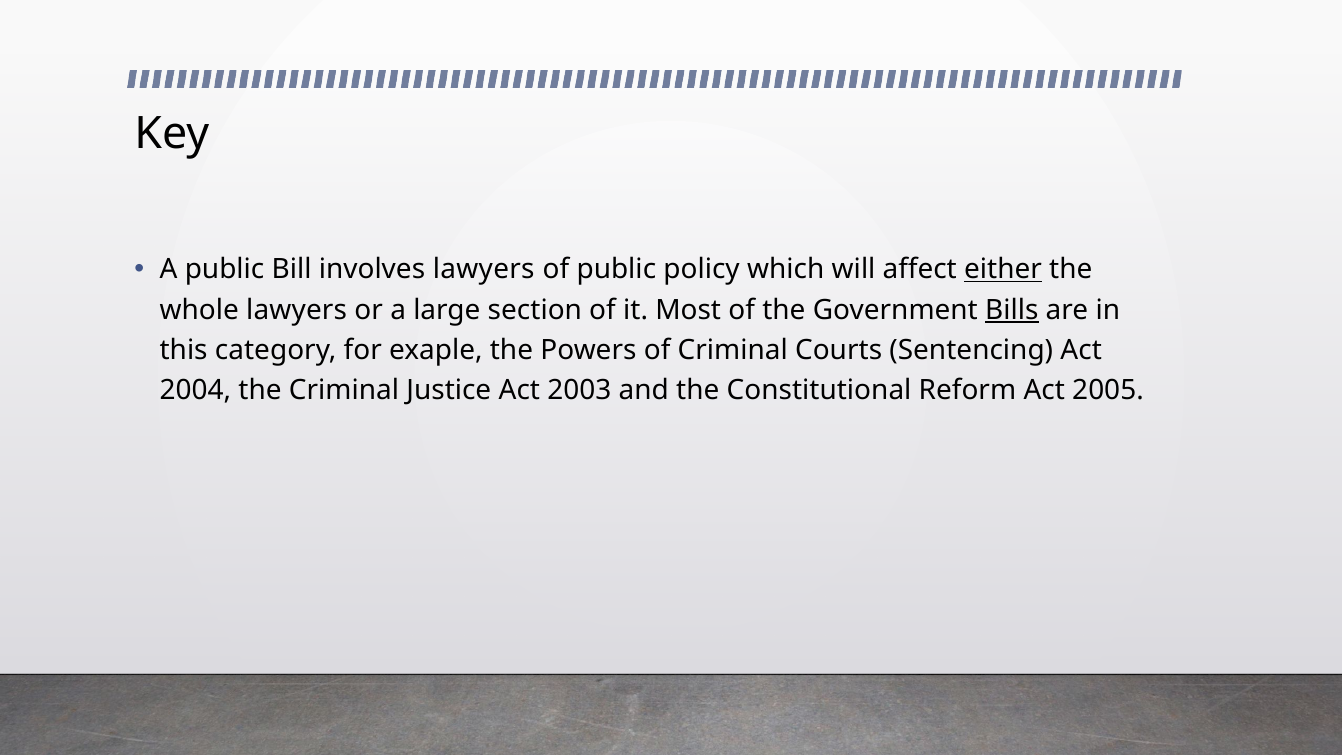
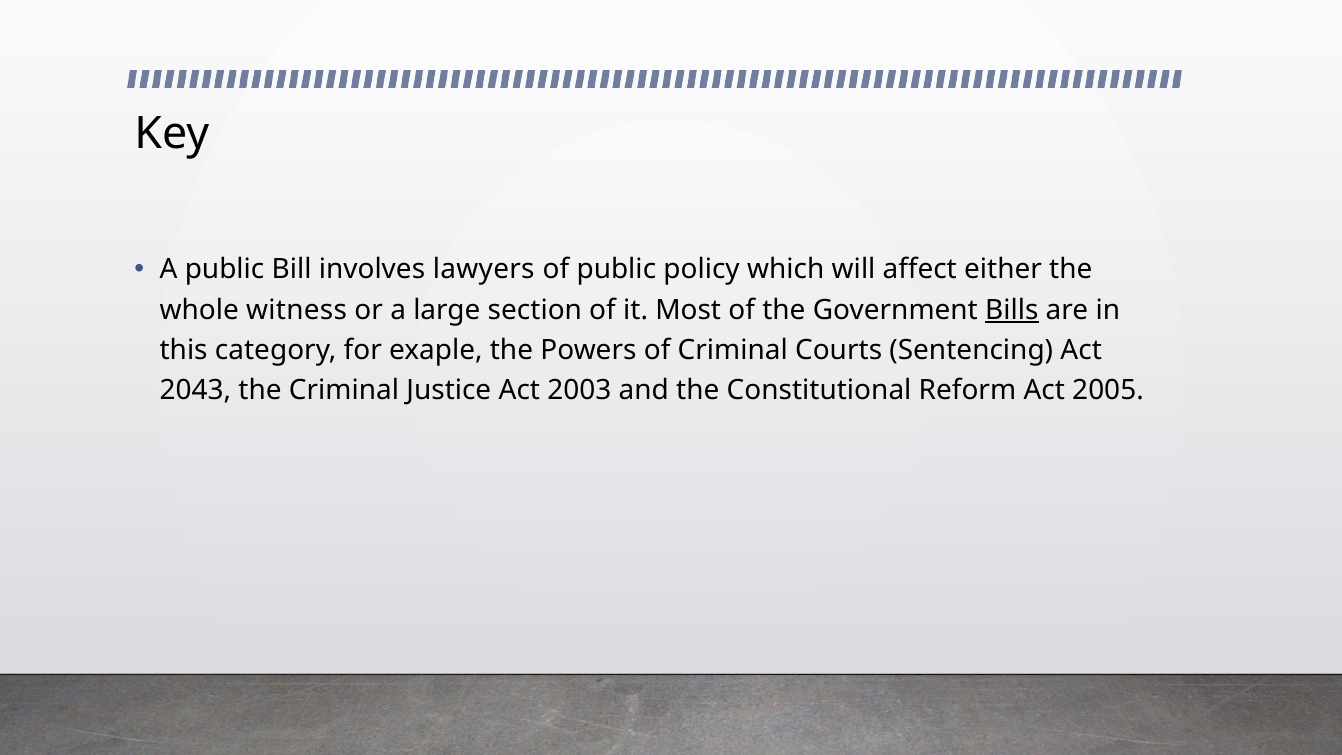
either underline: present -> none
whole lawyers: lawyers -> witness
2004: 2004 -> 2043
